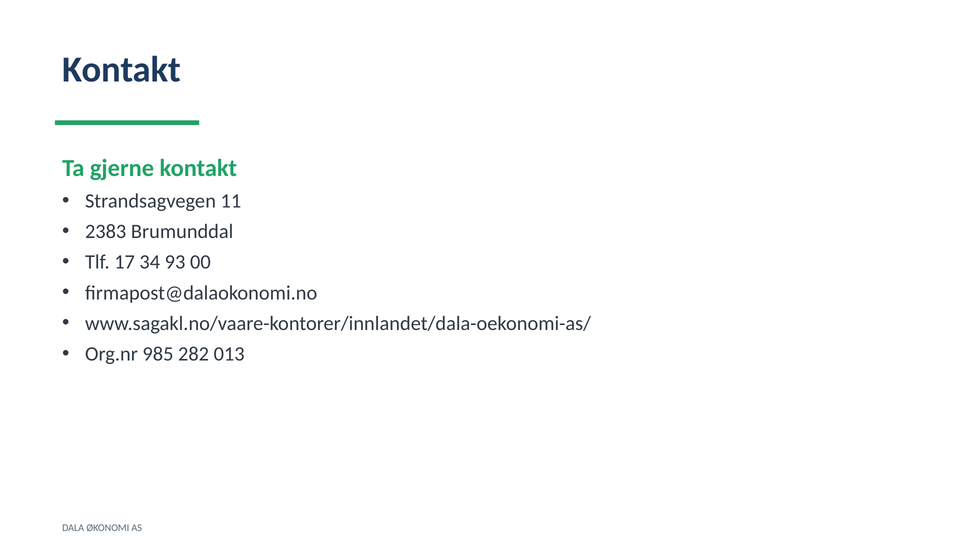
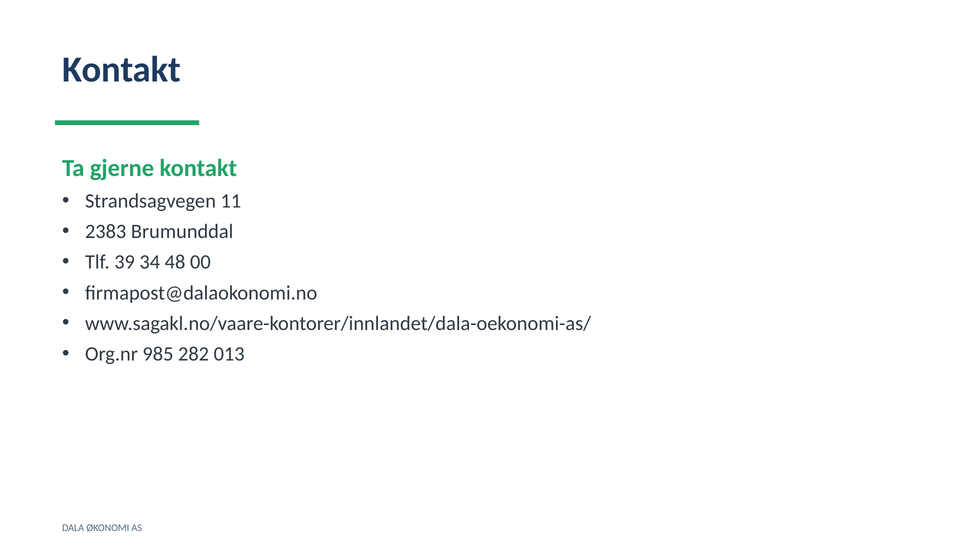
17: 17 -> 39
93: 93 -> 48
